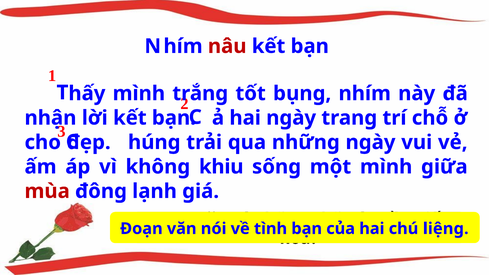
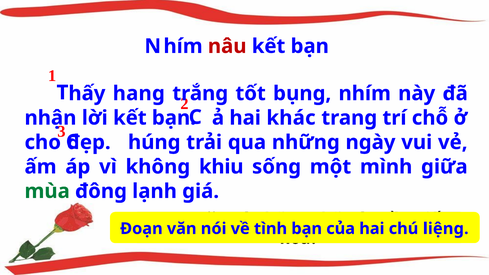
hấy mình: mình -> hang
hai ngày: ngày -> khác
mùa colour: red -> green
